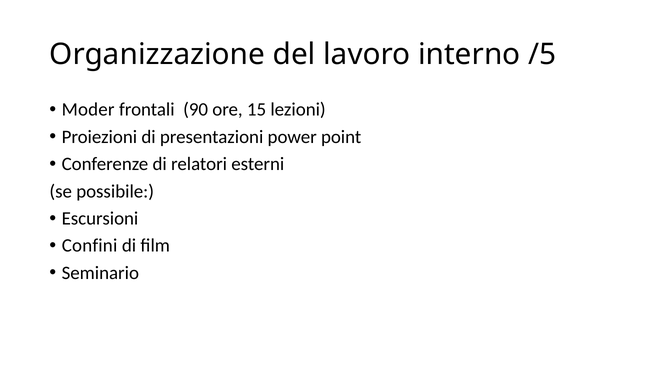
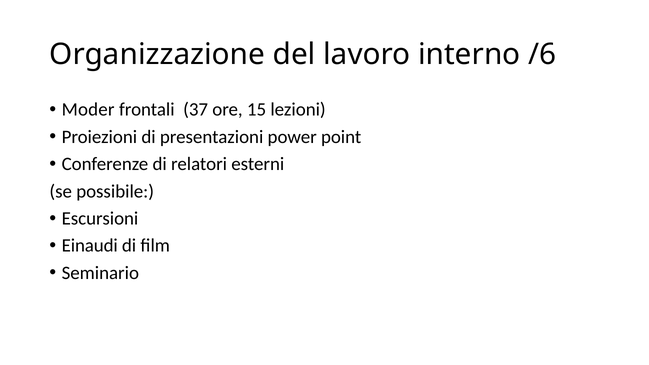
/5: /5 -> /6
90: 90 -> 37
Confini: Confini -> Einaudi
